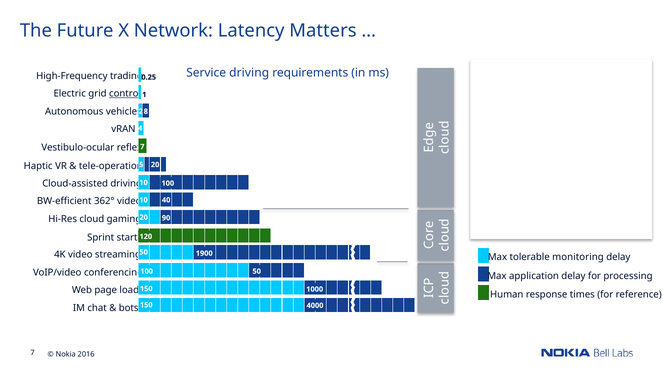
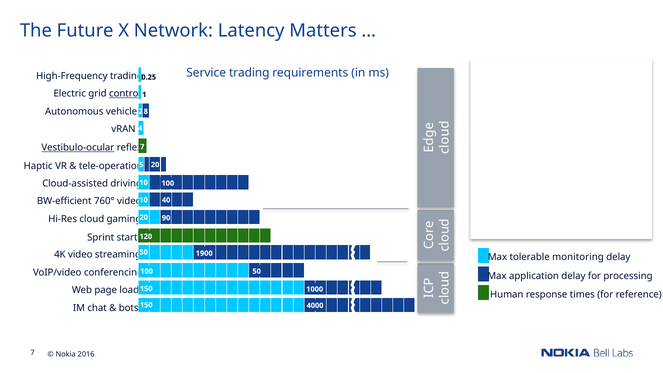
Service driving: driving -> trading
Vestibulo-ocular underline: none -> present
362°: 362° -> 760°
